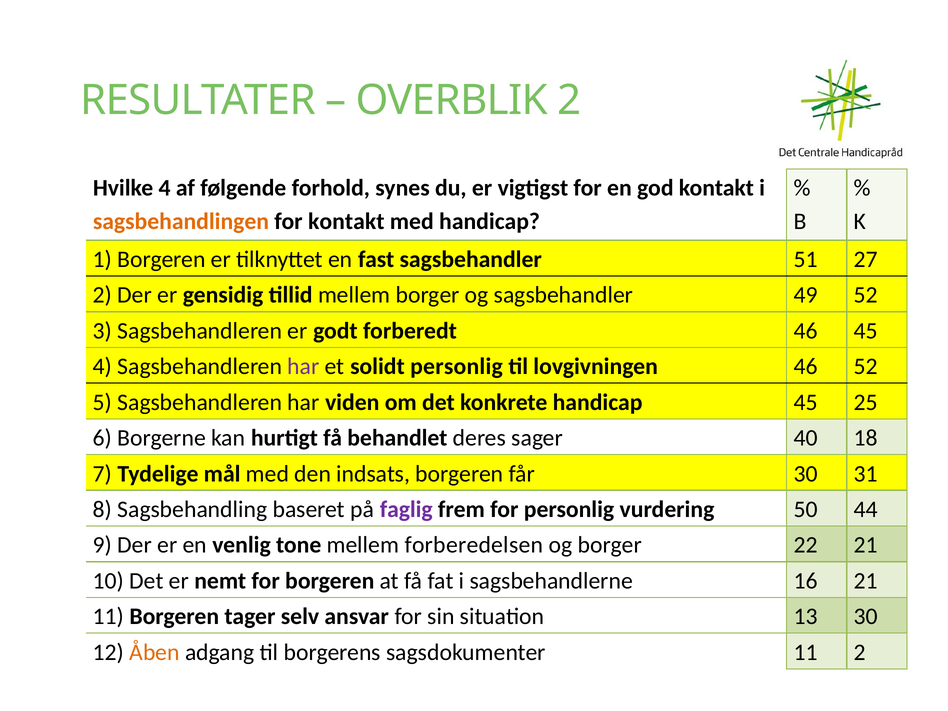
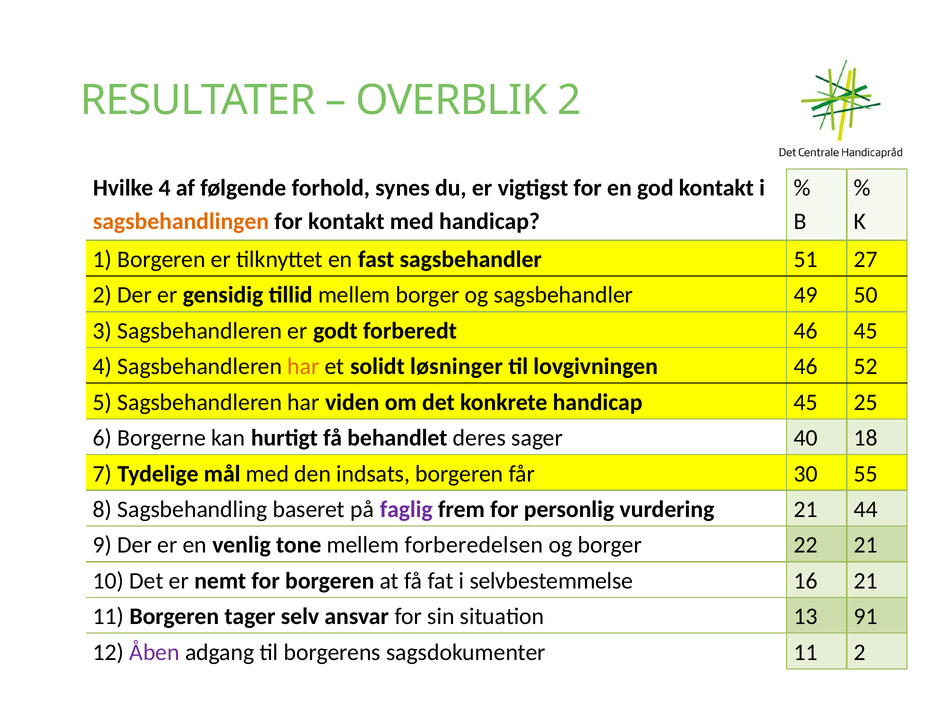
49 52: 52 -> 50
har at (303, 367) colour: purple -> orange
solidt personlig: personlig -> løsninger
31: 31 -> 55
vurdering 50: 50 -> 21
sagsbehandlerne: sagsbehandlerne -> selvbestemmelse
13 30: 30 -> 91
Åben colour: orange -> purple
